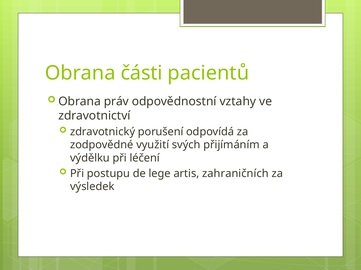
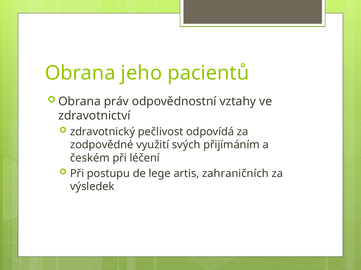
části: části -> jeho
porušení: porušení -> pečlivost
výdělku: výdělku -> českém
